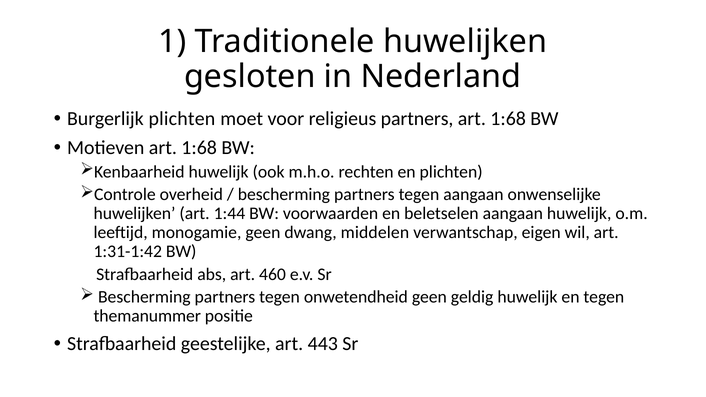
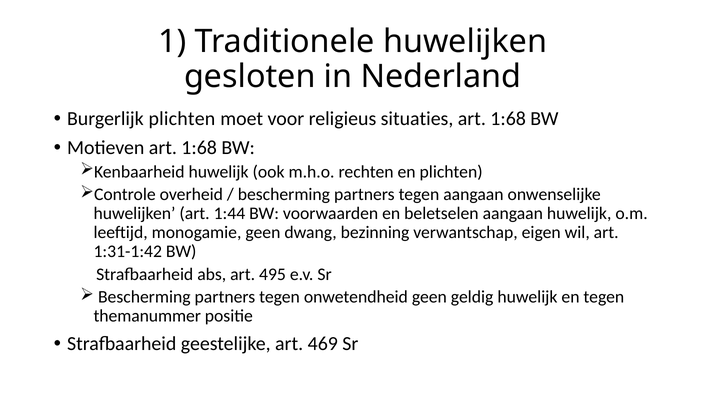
religieus partners: partners -> situaties
middelen: middelen -> bezinning
460: 460 -> 495
443: 443 -> 469
